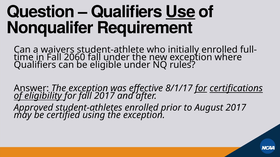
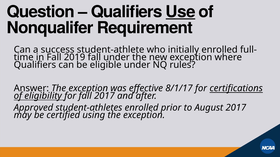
waivers: waivers -> success
2060: 2060 -> 2019
for at (201, 89) underline: present -> none
